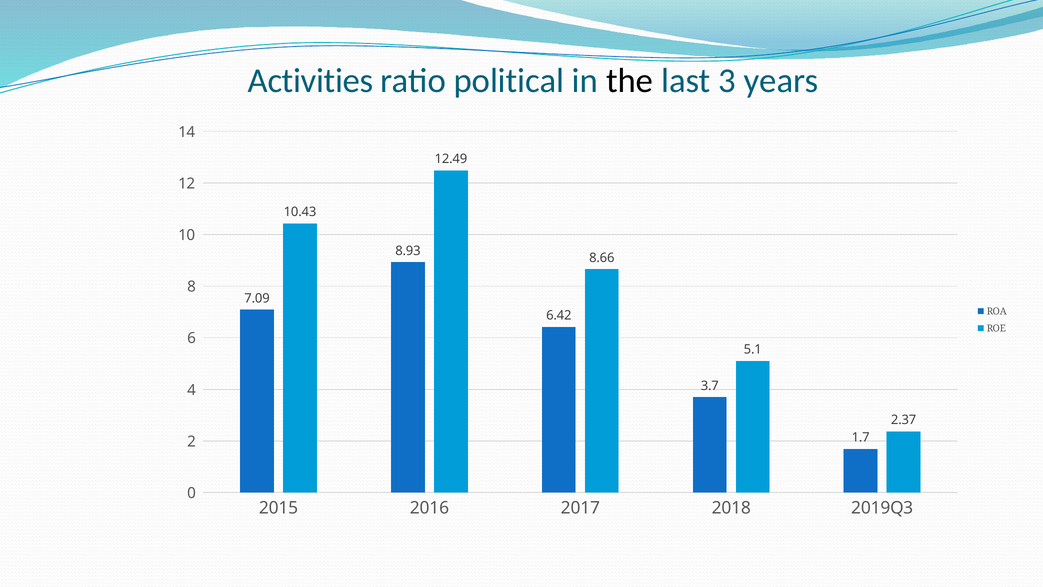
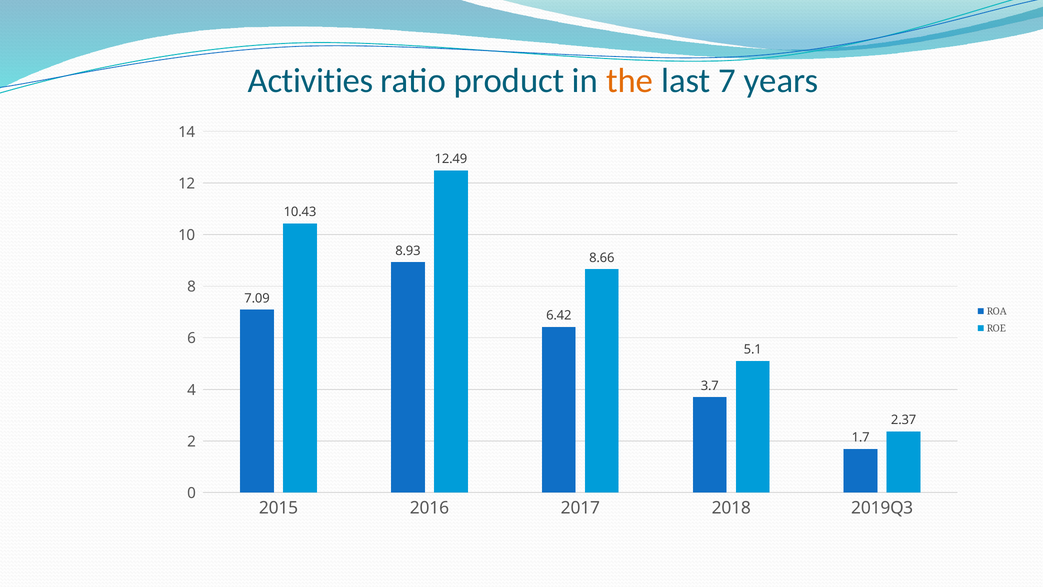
political: political -> product
the colour: black -> orange
3: 3 -> 7
